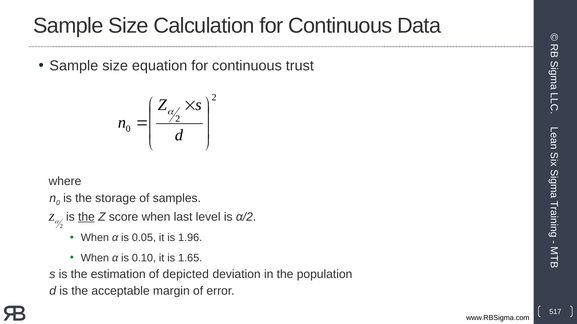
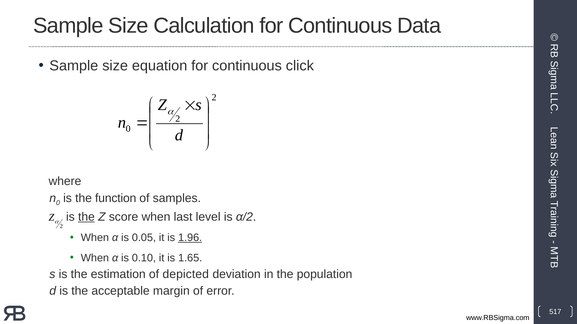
trust: trust -> click
storage: storage -> function
1.96 underline: none -> present
